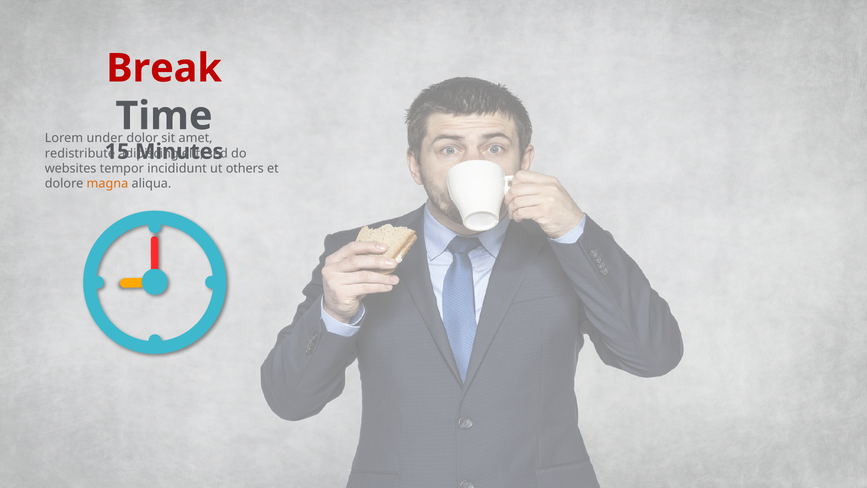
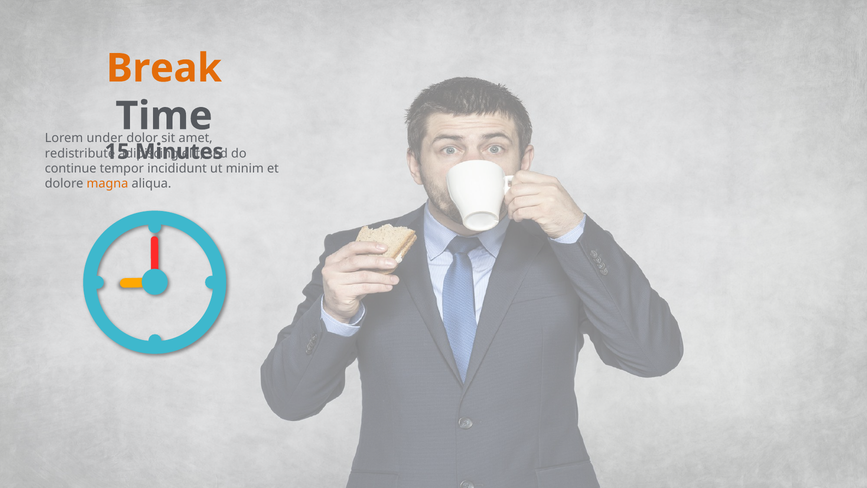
Break colour: red -> orange
websites: websites -> continue
others: others -> minim
